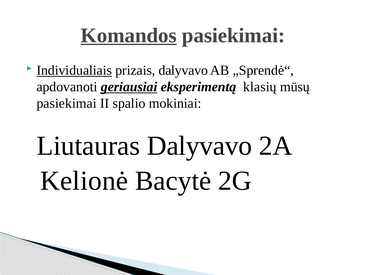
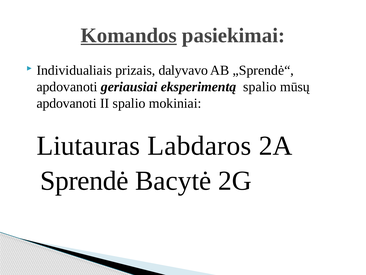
Individualiais underline: present -> none
geriausiai underline: present -> none
eksperimentą klasių: klasių -> spalio
pasiekimai at (67, 103): pasiekimai -> apdovanoti
Liutauras Dalyvavo: Dalyvavo -> Labdaros
Kelionė: Kelionė -> Sprendė
